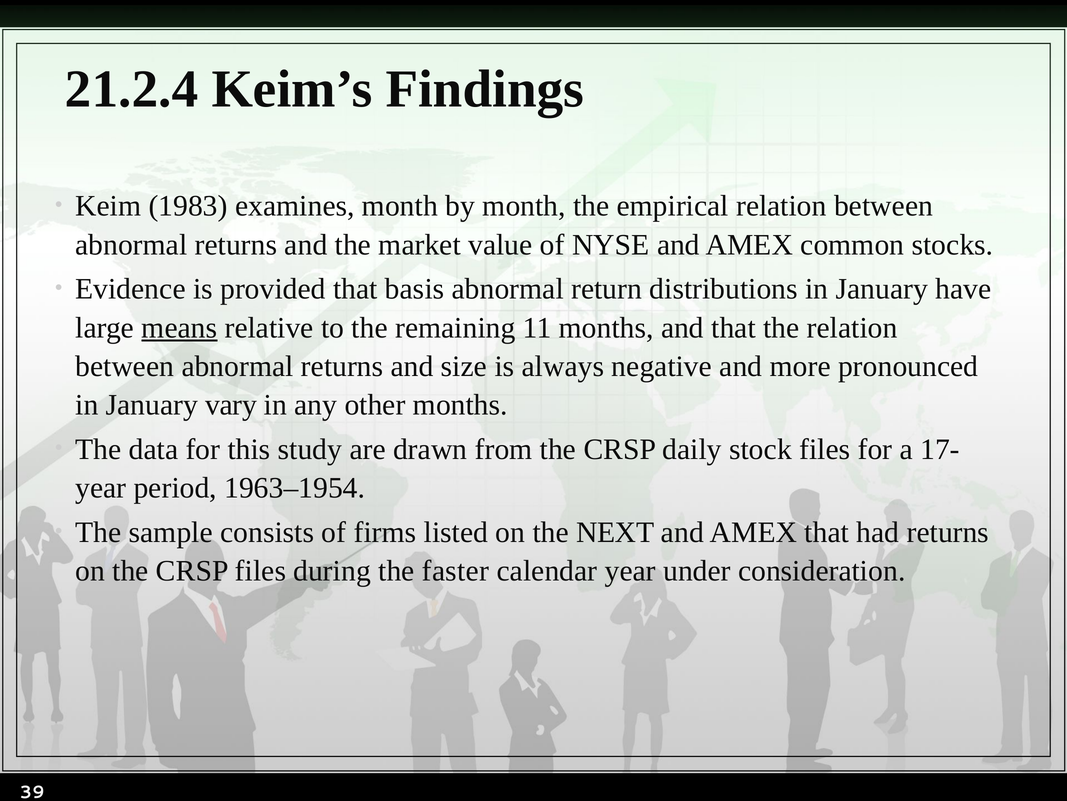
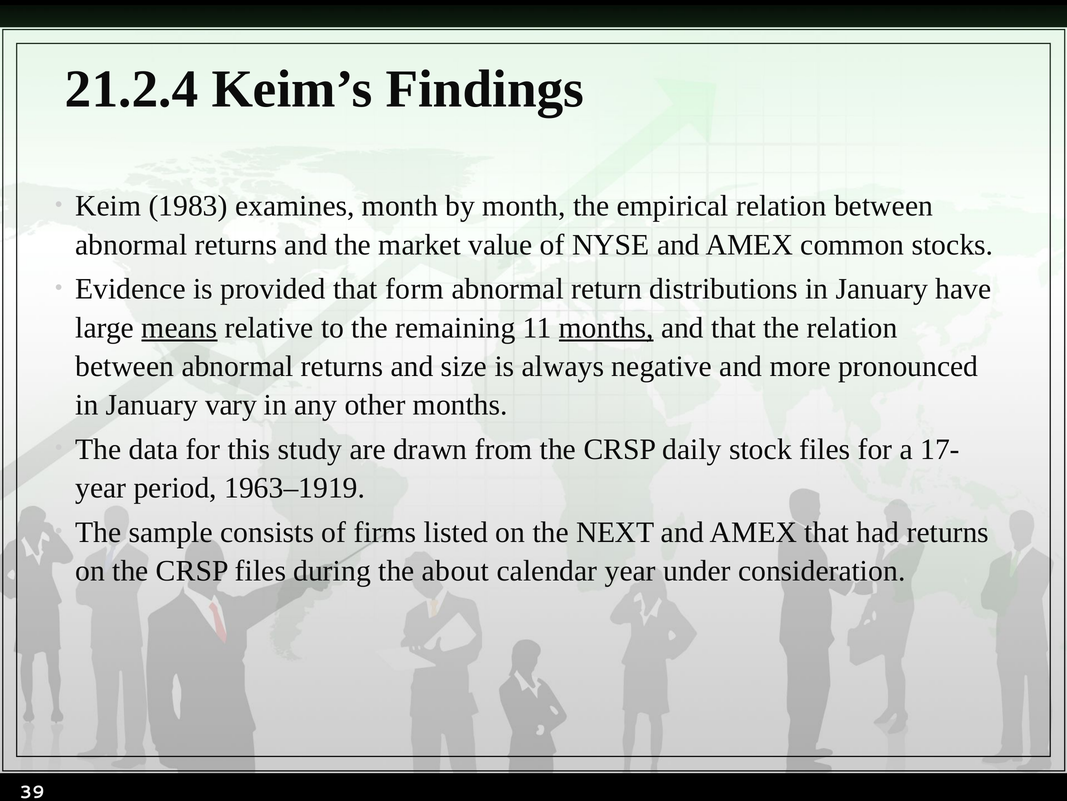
basis: basis -> form
months at (606, 327) underline: none -> present
1963–1954: 1963–1954 -> 1963–1919
faster: faster -> about
